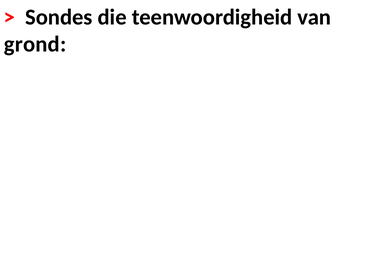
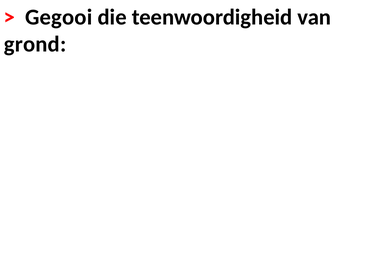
Sondes: Sondes -> Gegooi
